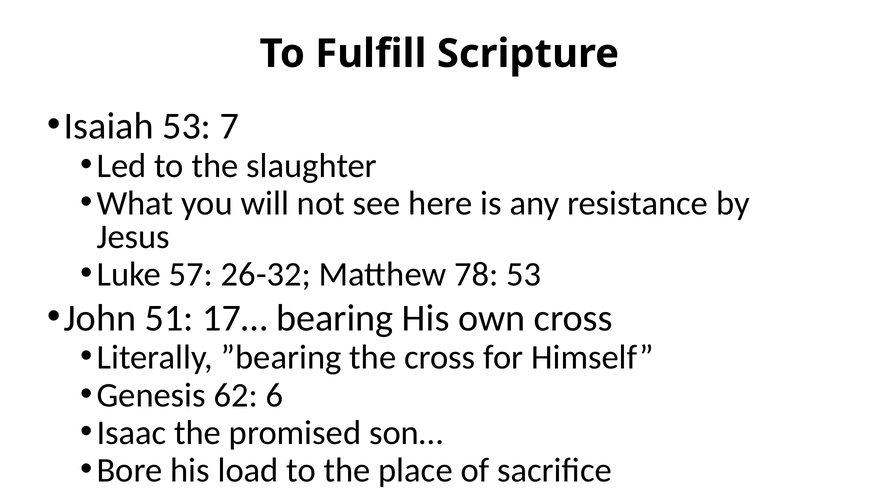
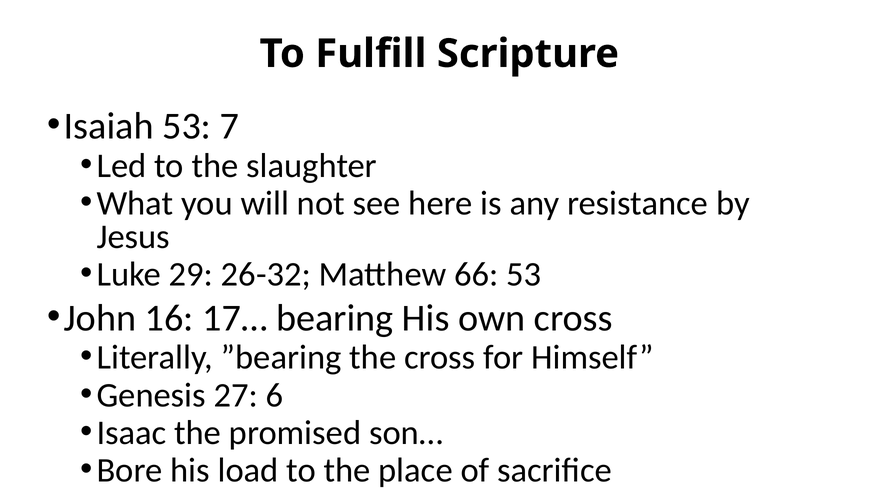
57: 57 -> 29
78: 78 -> 66
51: 51 -> 16
62: 62 -> 27
